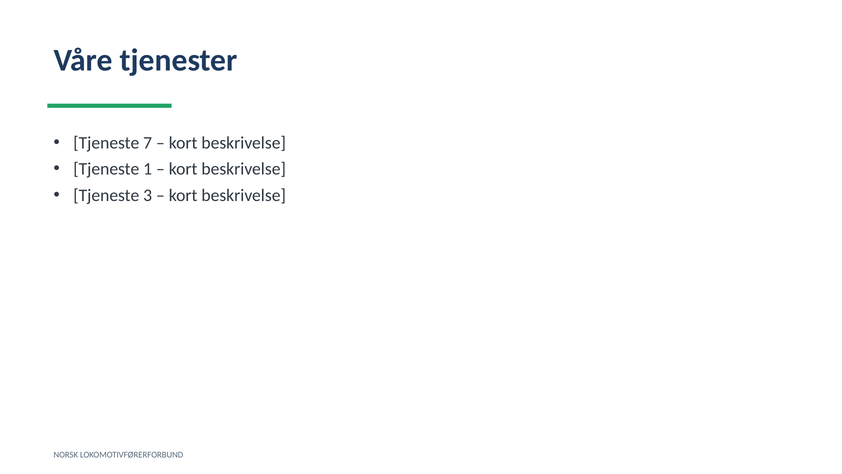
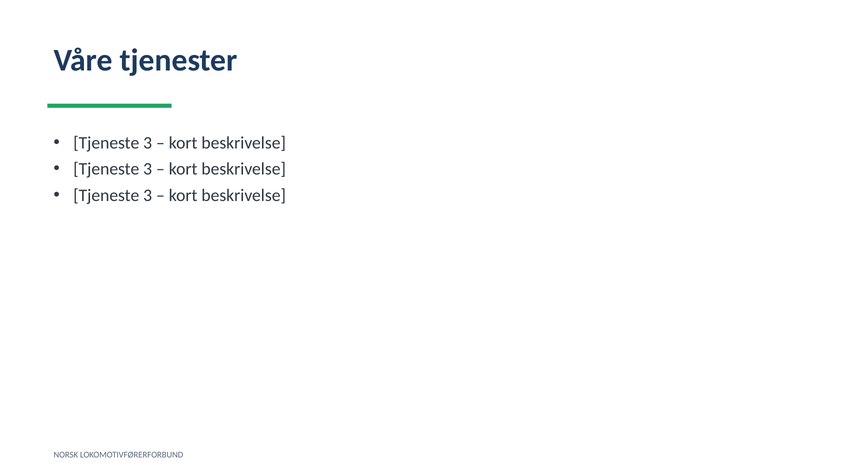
7 at (148, 143): 7 -> 3
1 at (148, 169): 1 -> 3
